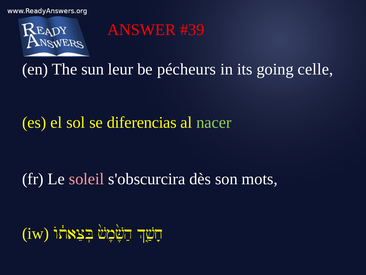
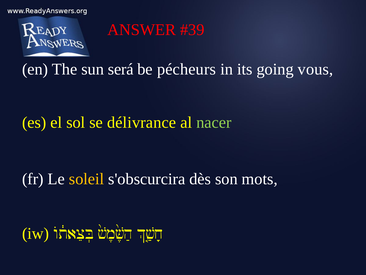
leur: leur -> será
celle: celle -> vous
diferencias: diferencias -> délivrance
soleil colour: pink -> yellow
